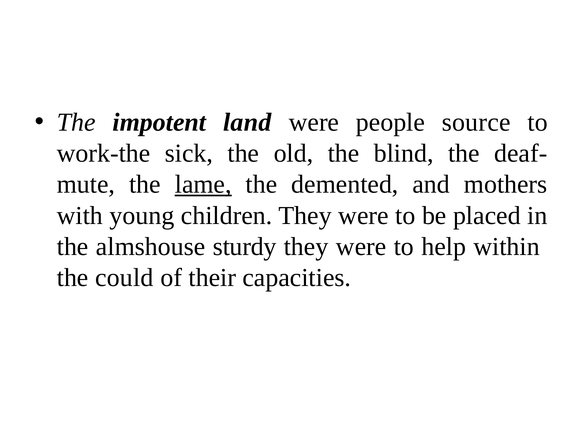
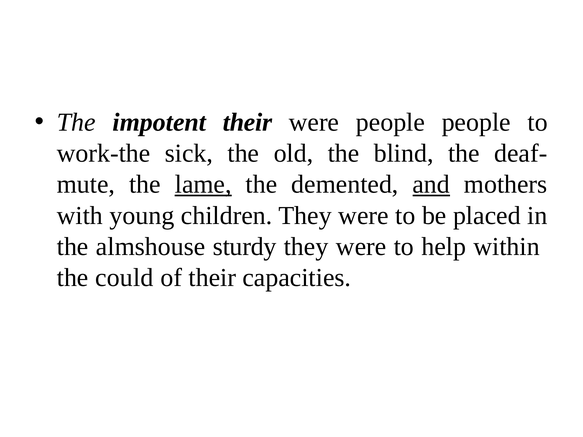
impotent land: land -> their
people source: source -> people
and underline: none -> present
